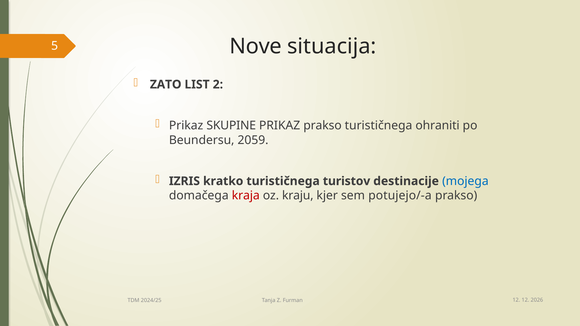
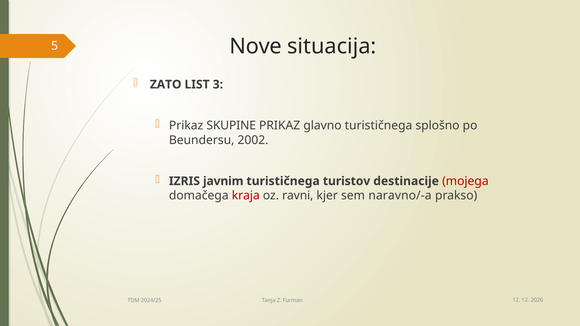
2: 2 -> 3
PRIKAZ prakso: prakso -> glavno
ohraniti: ohraniti -> splošno
2059: 2059 -> 2002
kratko: kratko -> javnim
mojega colour: blue -> red
kraju: kraju -> ravni
potujejo/-a: potujejo/-a -> naravno/-a
